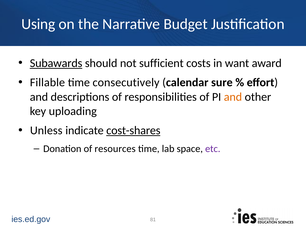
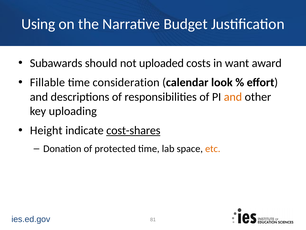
Subawards underline: present -> none
sufficient: sufficient -> uploaded
consecutively: consecutively -> consideration
sure: sure -> look
Unless: Unless -> Height
resources: resources -> protected
etc colour: purple -> orange
